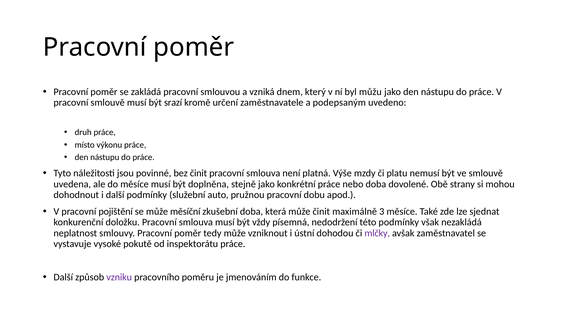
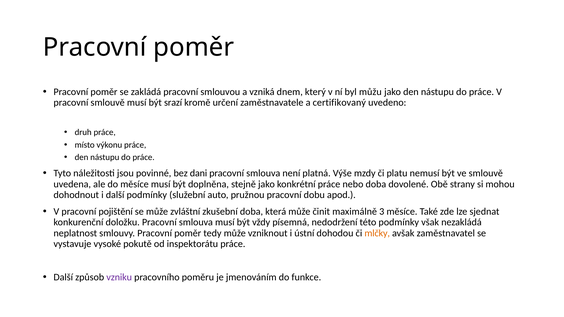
podepsaným: podepsaným -> certifikovaný
bez činit: činit -> dani
měsíční: měsíční -> zvláštní
mlčky colour: purple -> orange
